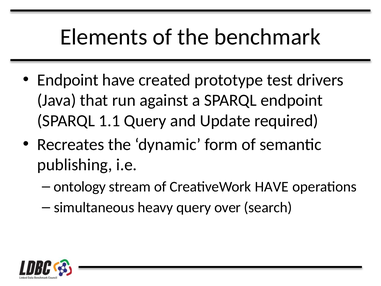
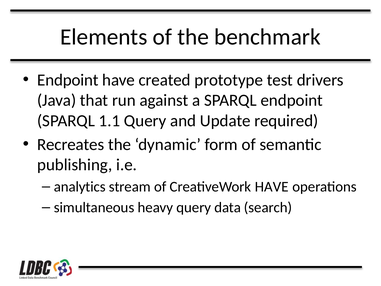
ontology: ontology -> analytics
over: over -> data
